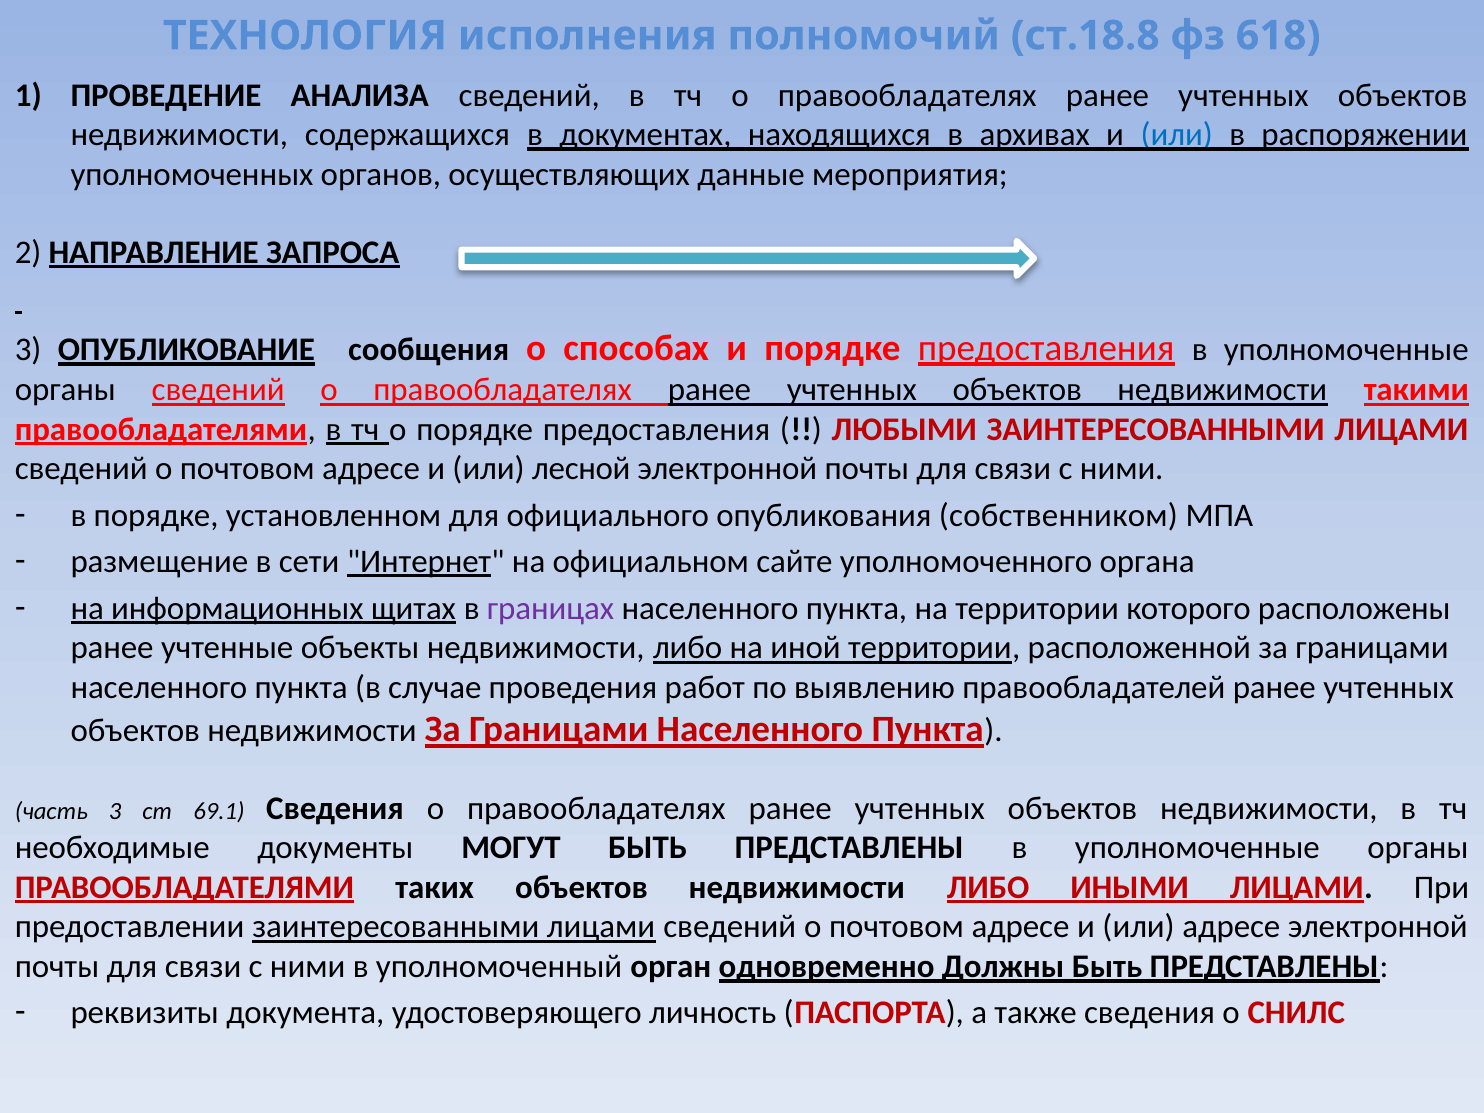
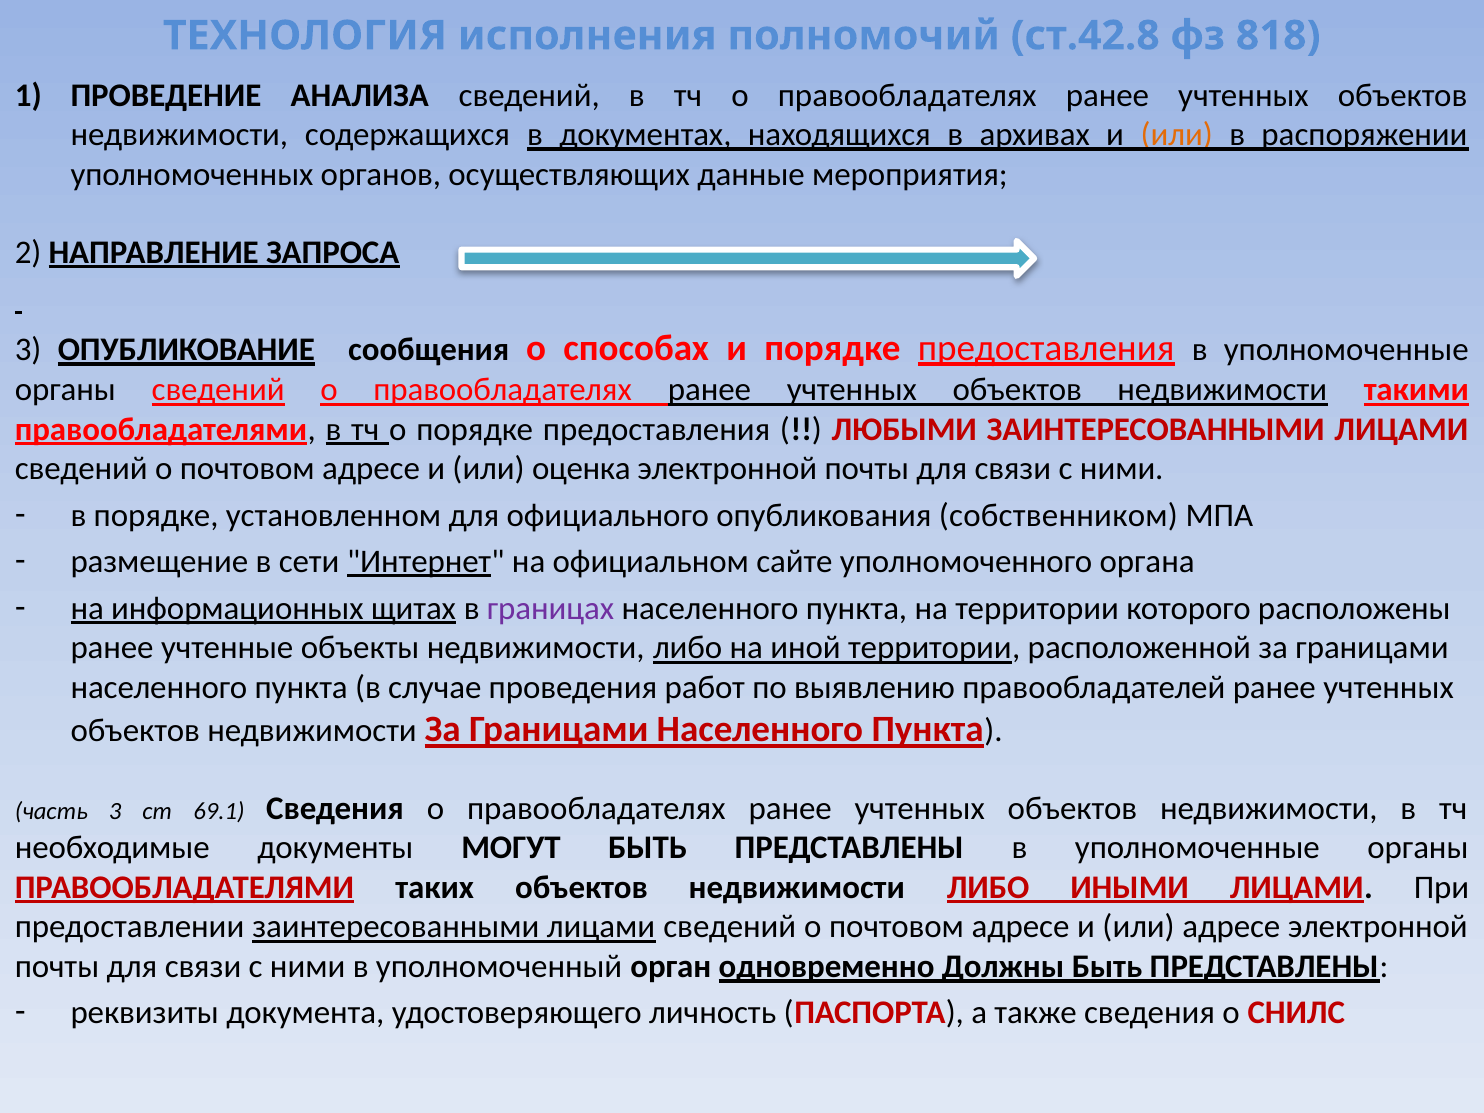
ст.18.8: ст.18.8 -> ст.42.8
618: 618 -> 818
или at (1177, 135) colour: blue -> orange
лесной: лесной -> оценка
